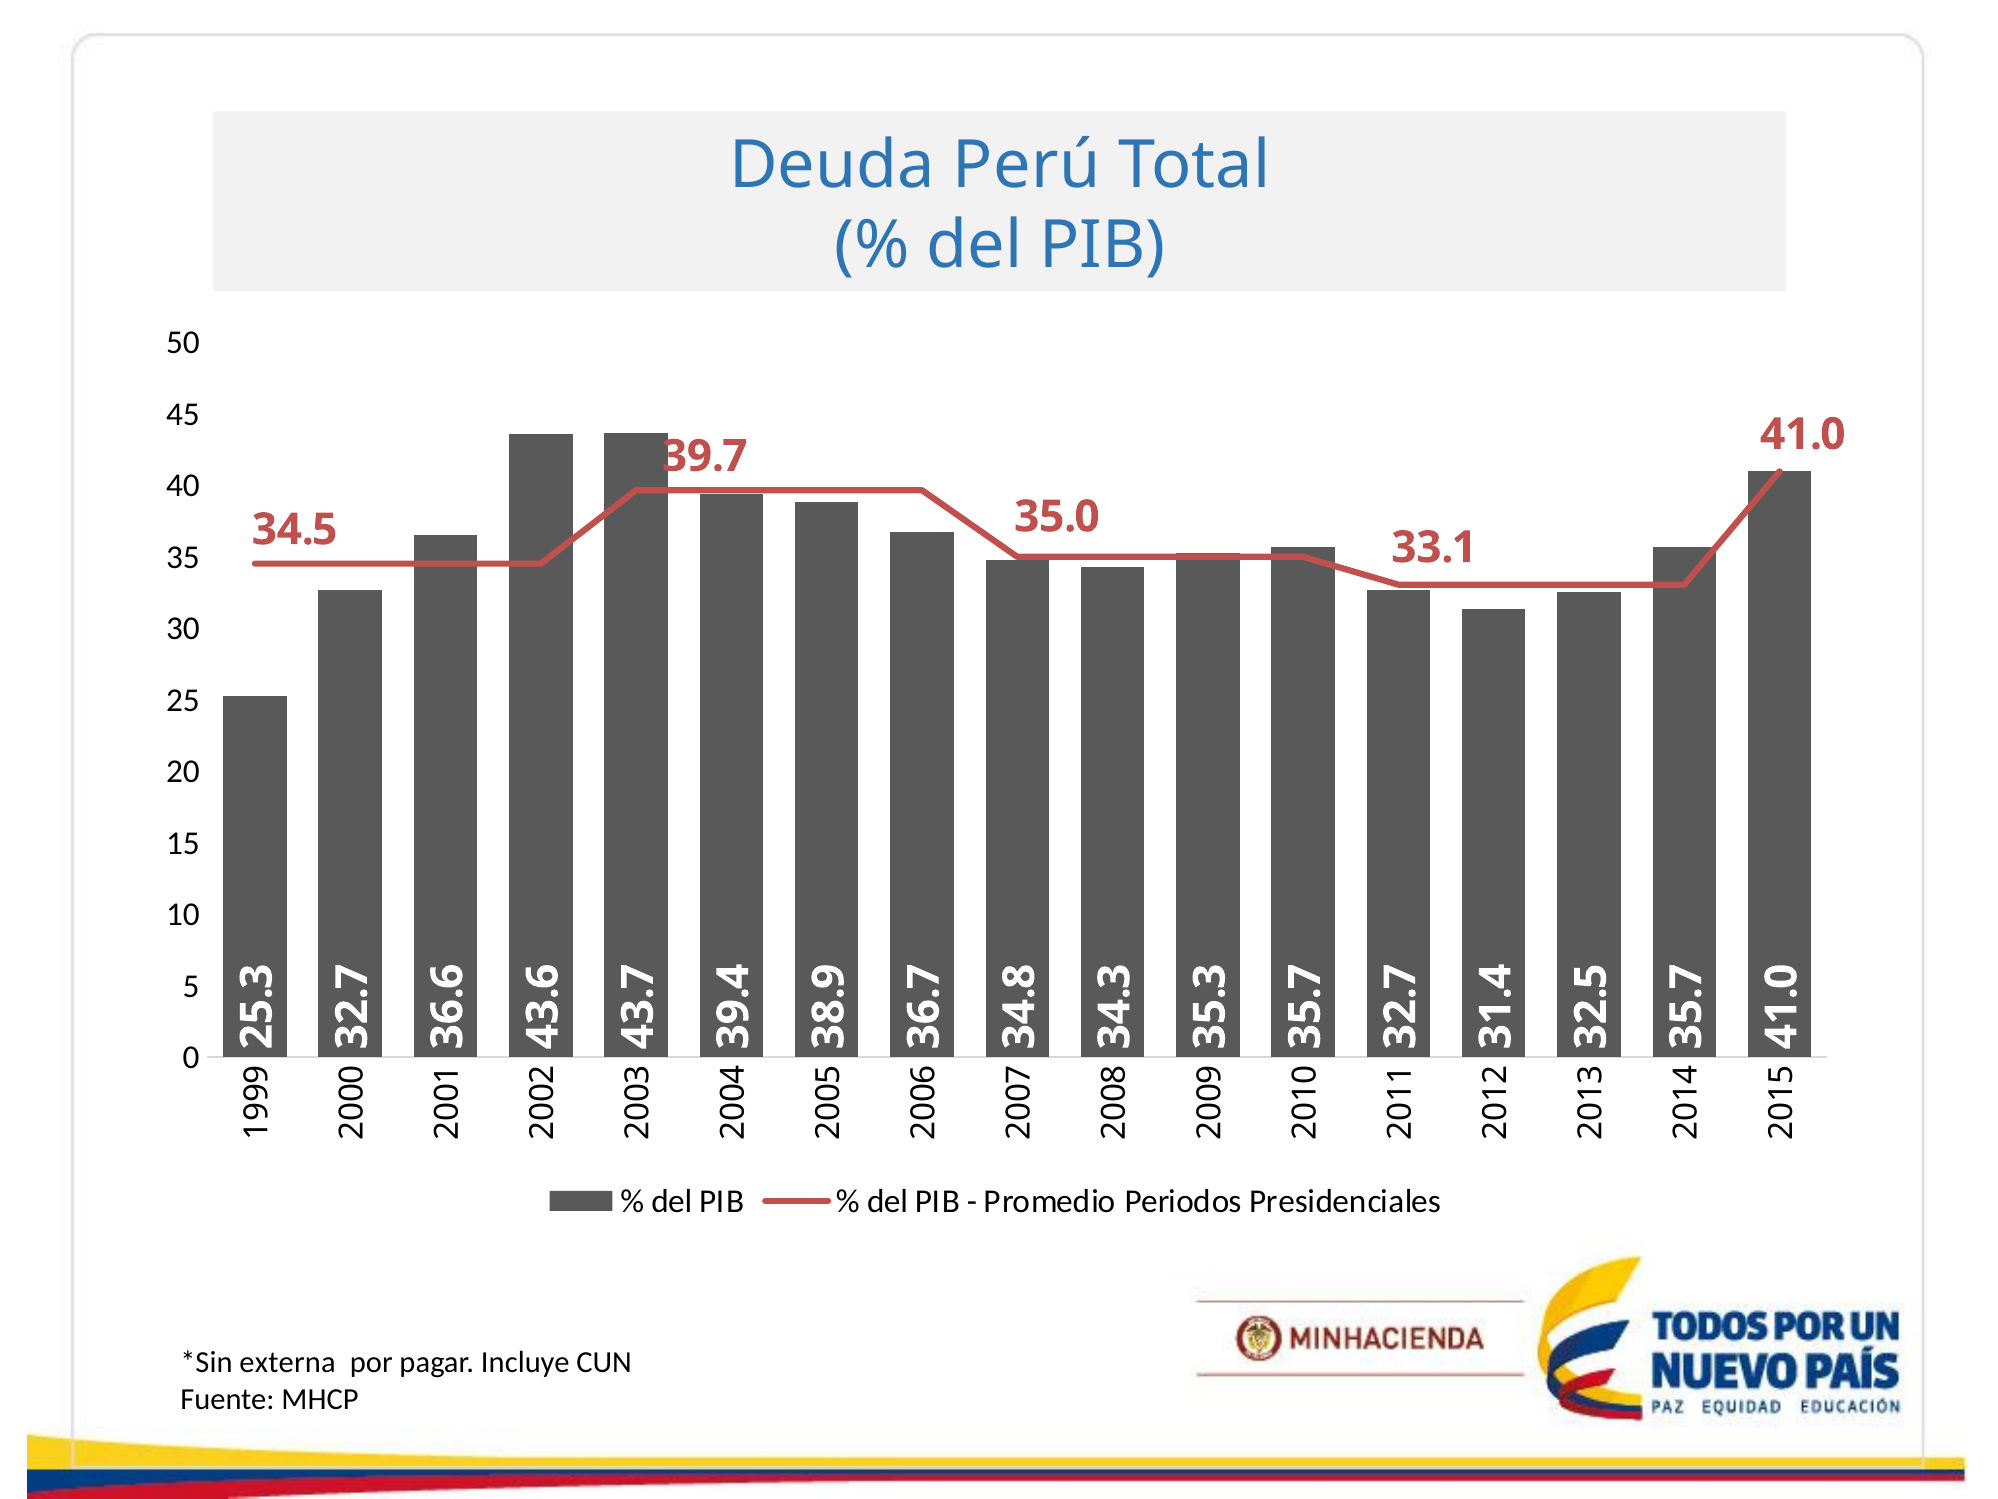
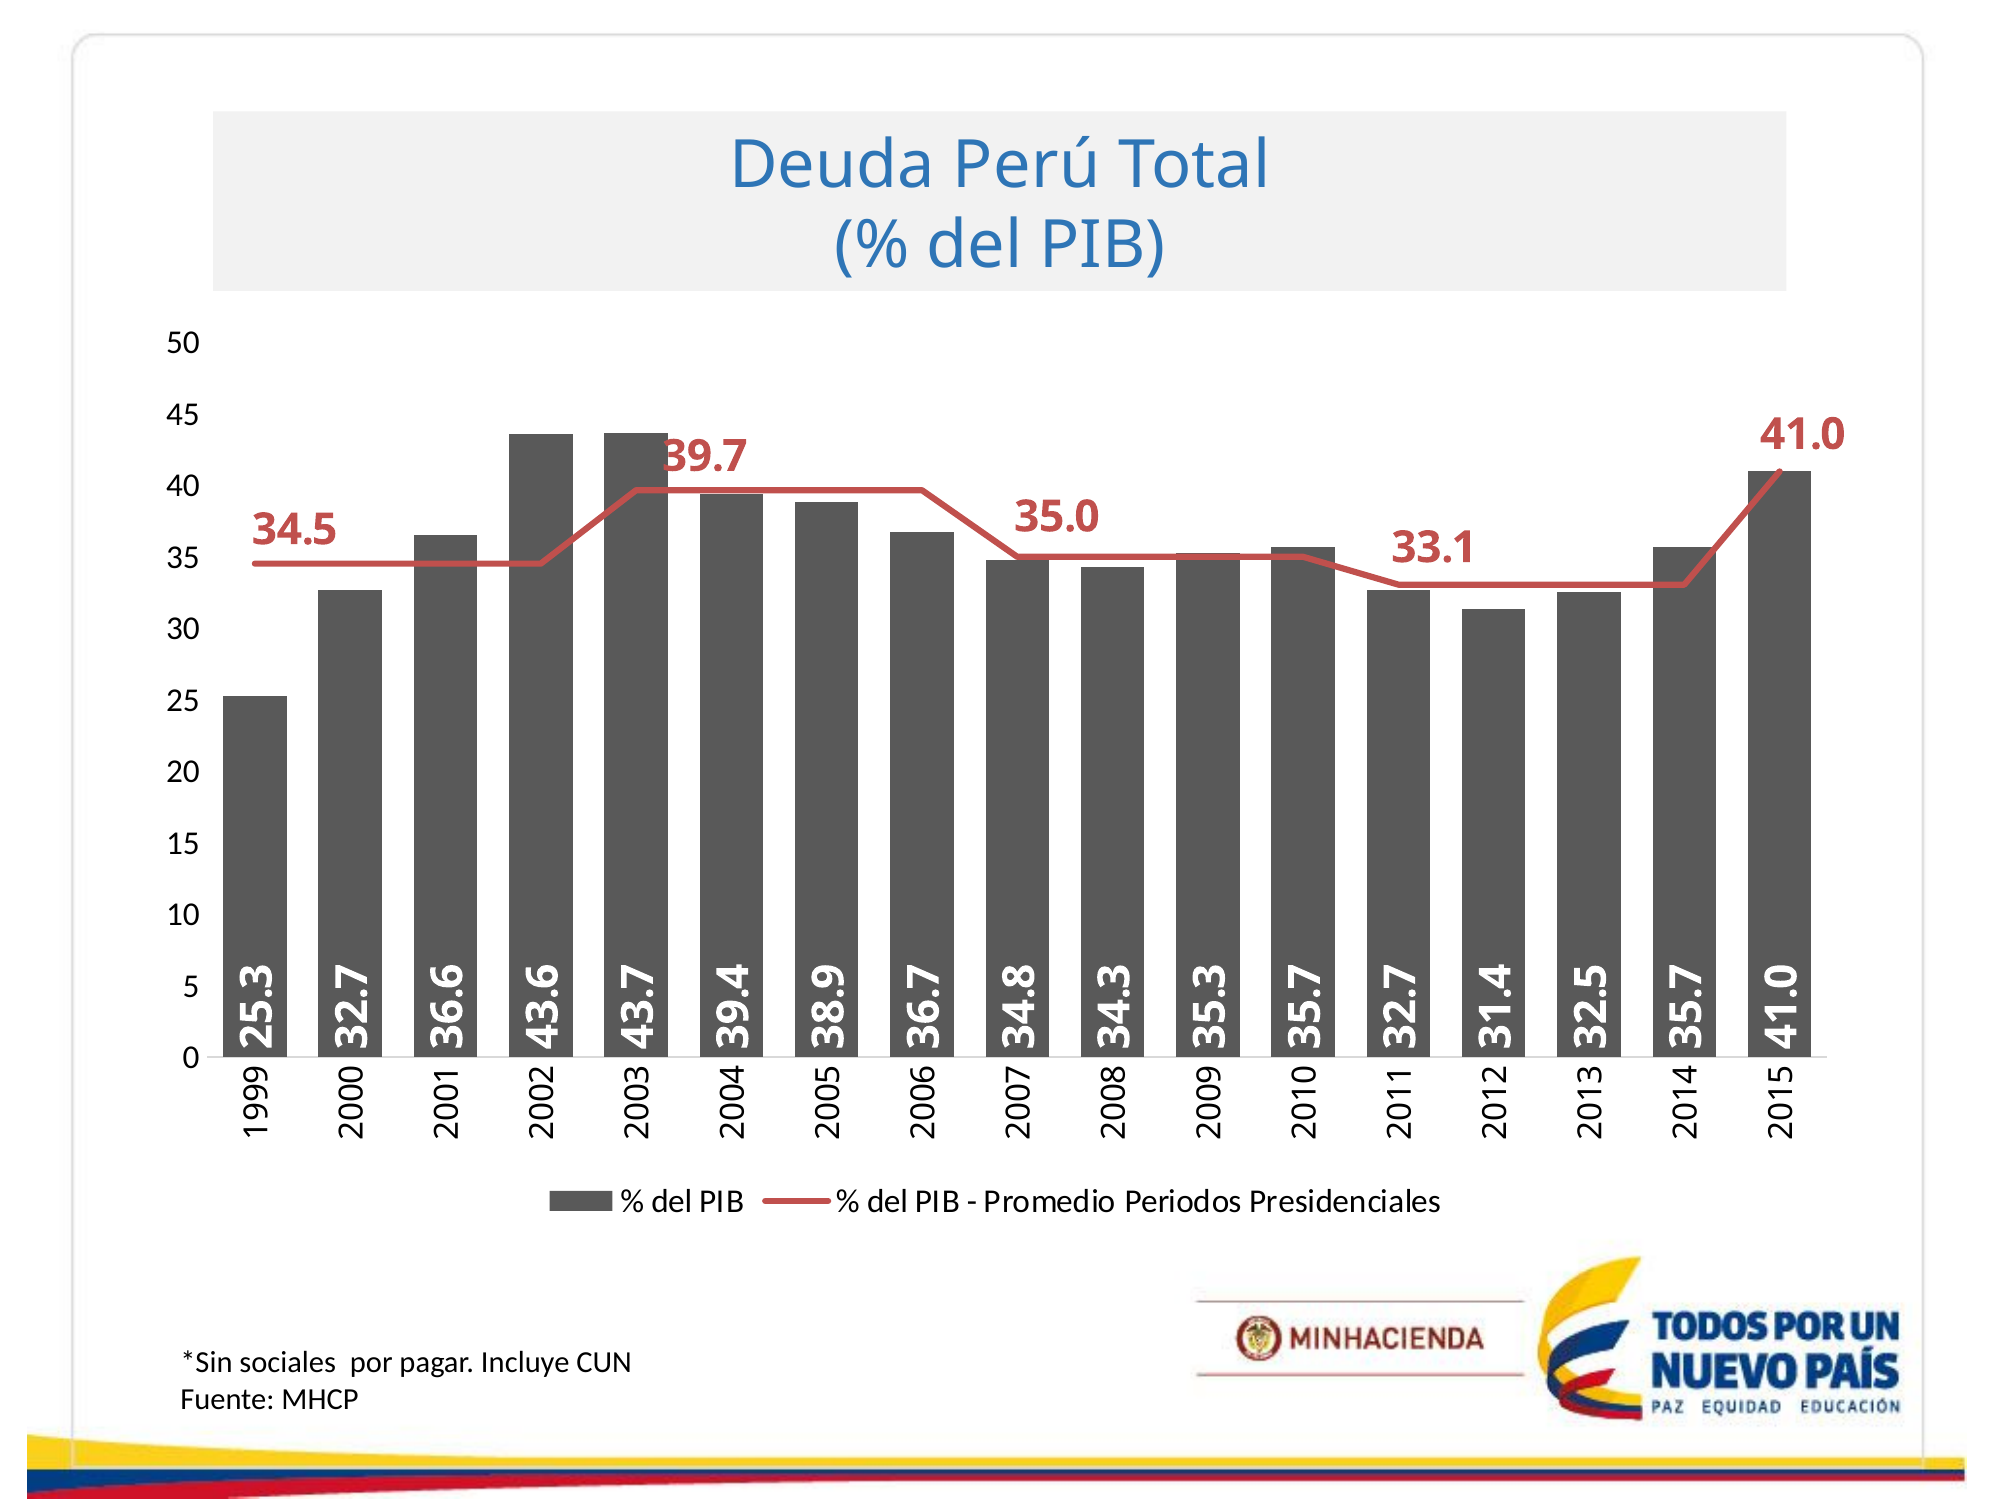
externa: externa -> sociales
